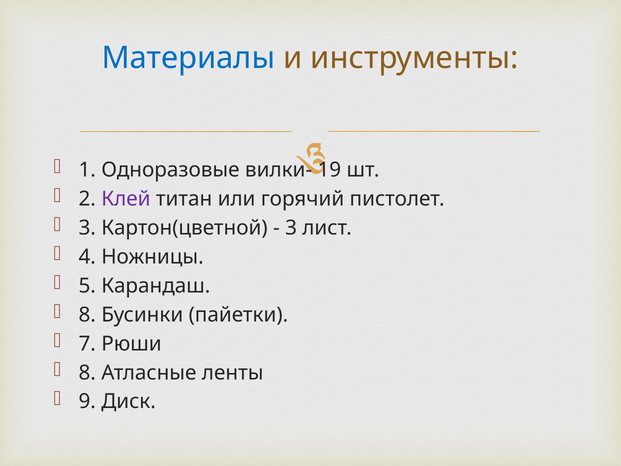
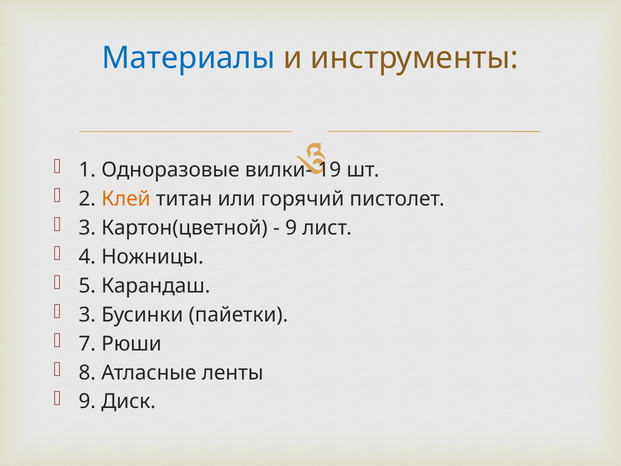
Клей colour: purple -> orange
3 at (291, 228): 3 -> 9
8 at (87, 315): 8 -> 3
